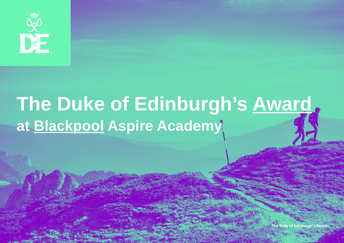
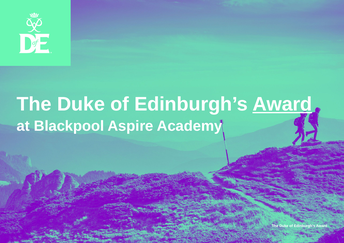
Blackpool underline: present -> none
